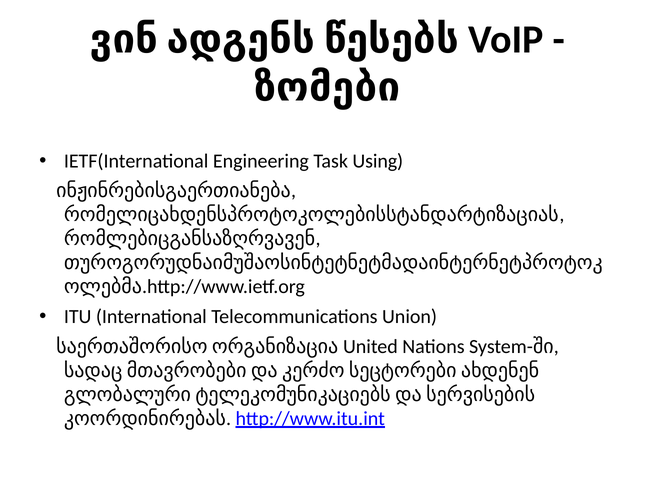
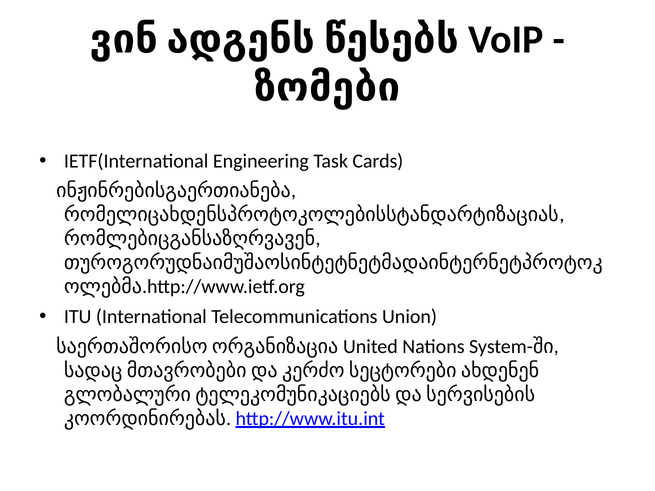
Using: Using -> Cards
